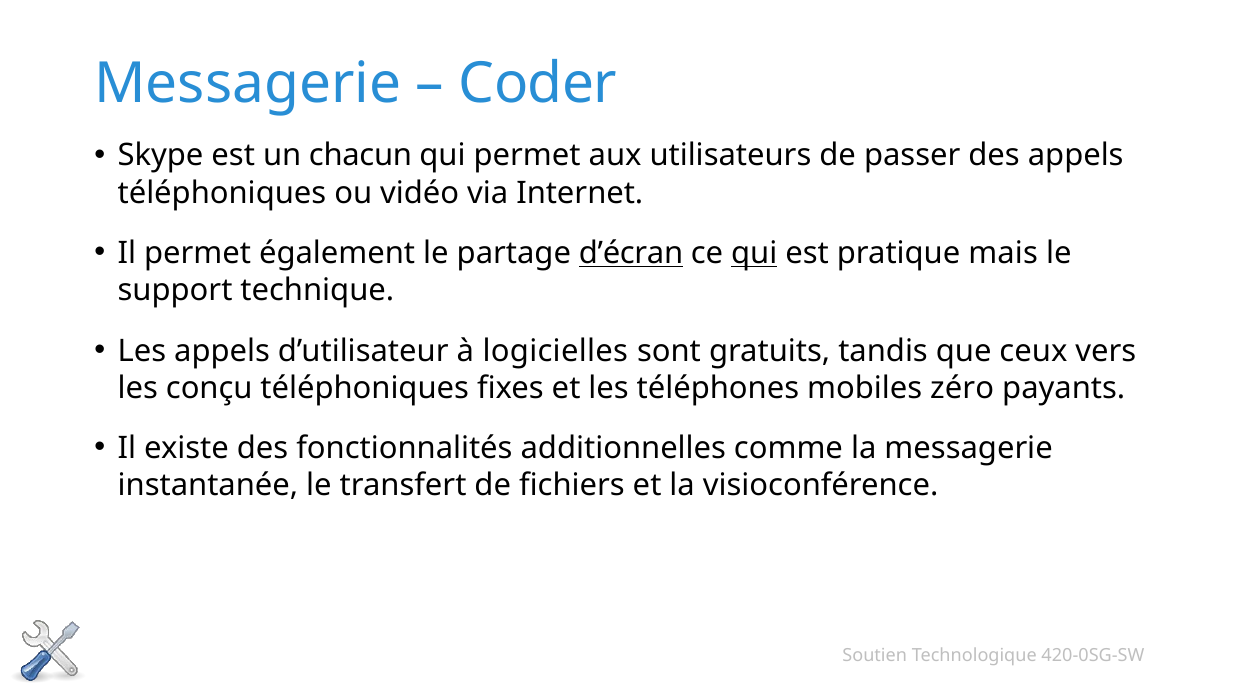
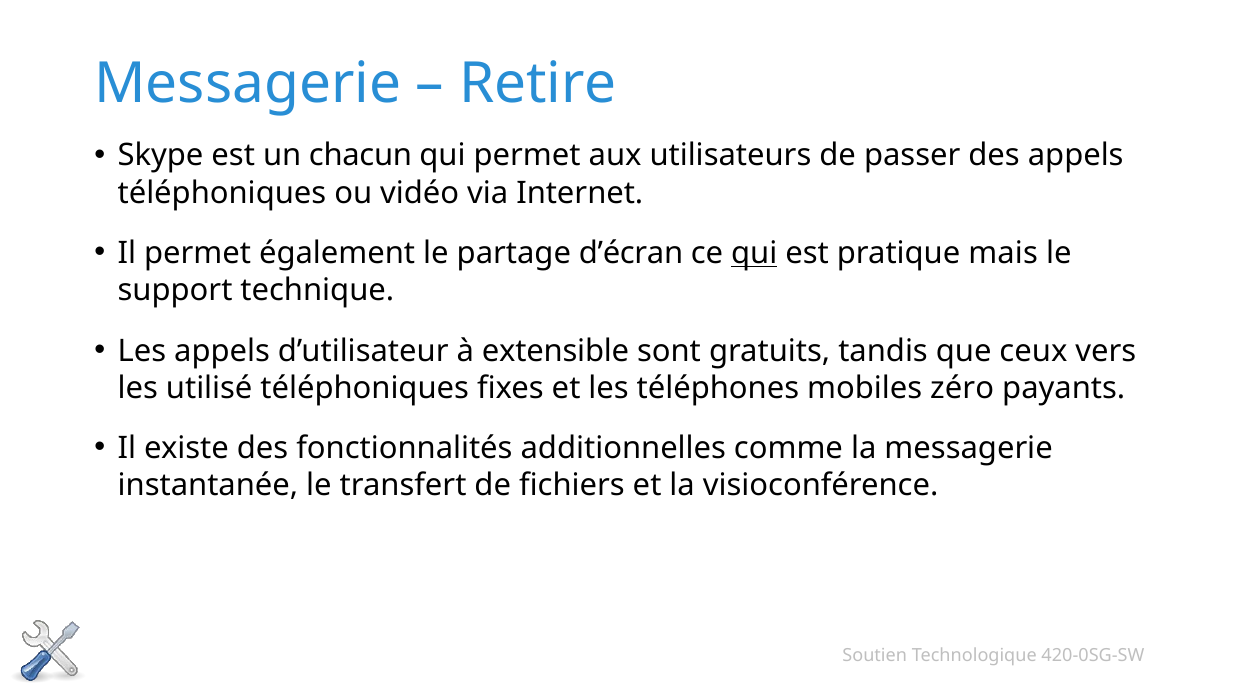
Coder: Coder -> Retire
d’écran underline: present -> none
logicielles: logicielles -> extensible
conçu: conçu -> utilisé
